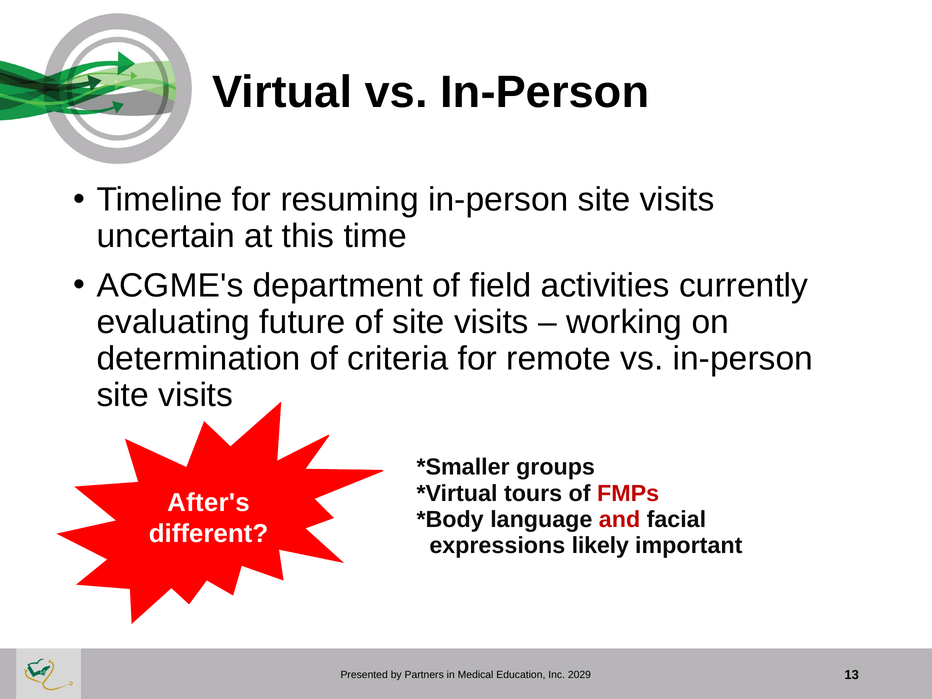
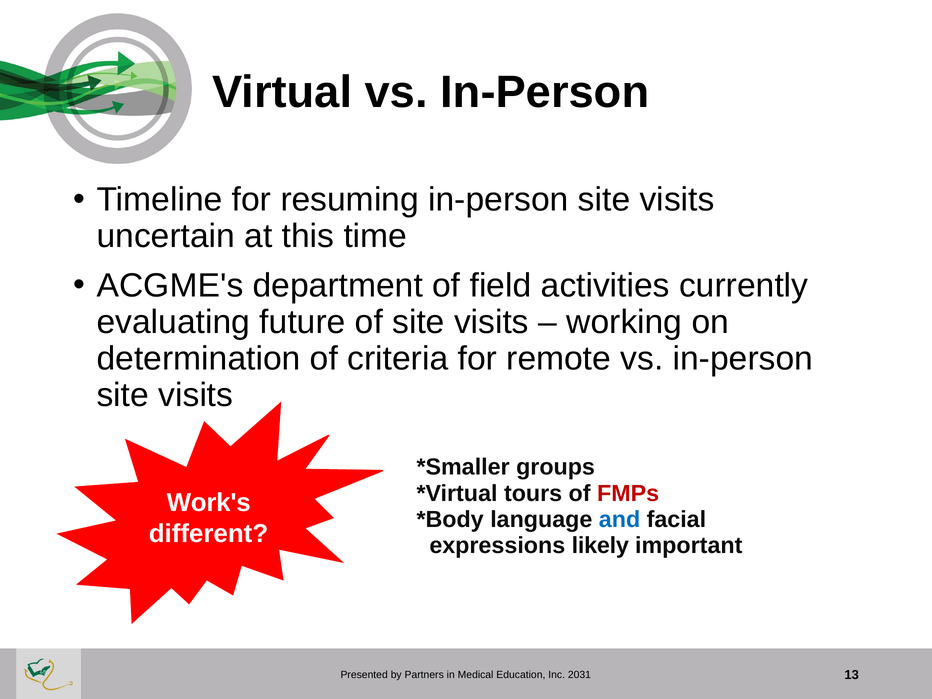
After's: After's -> Work's
and colour: red -> blue
2029: 2029 -> 2031
